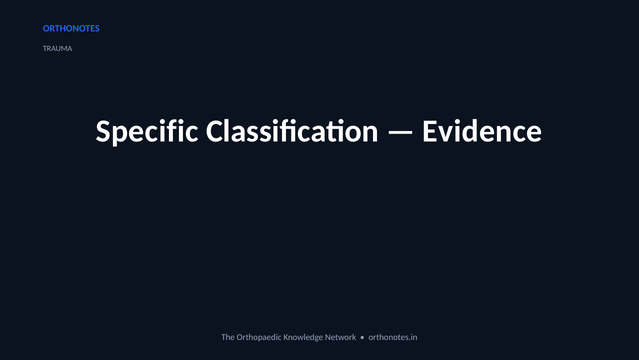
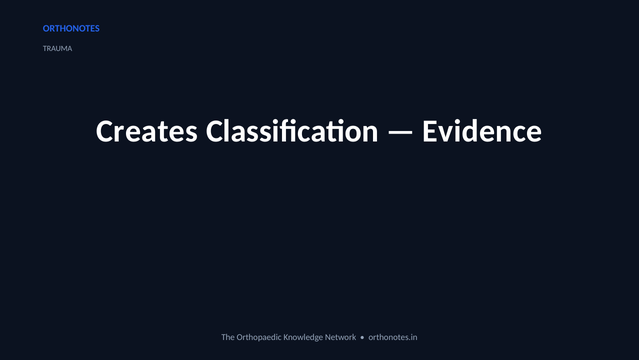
Specific: Specific -> Creates
